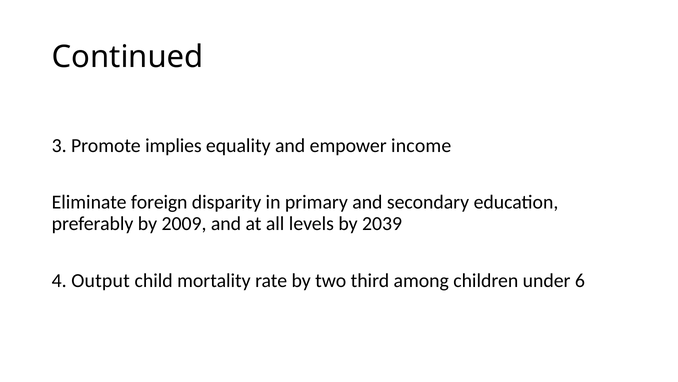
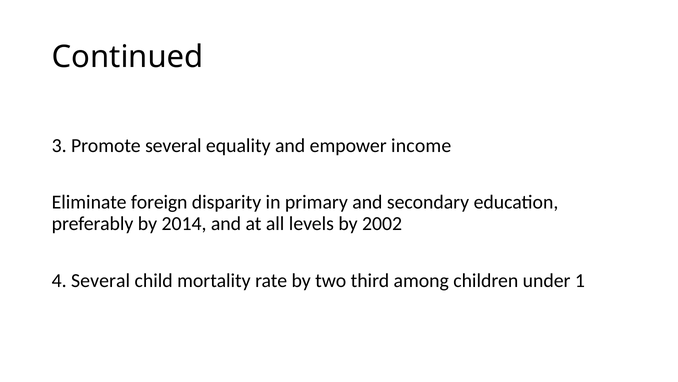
Promote implies: implies -> several
2009: 2009 -> 2014
2039: 2039 -> 2002
4 Output: Output -> Several
6: 6 -> 1
